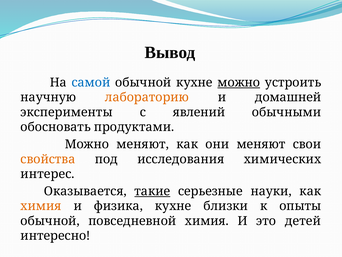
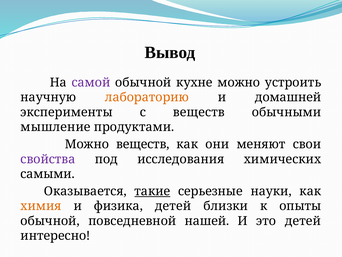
самой colour: blue -> purple
можно at (239, 82) underline: present -> none
с явлений: явлений -> веществ
обосновать: обосновать -> мышление
Можно меняют: меняют -> веществ
свойства colour: orange -> purple
интерес: интерес -> самыми
физика кухне: кухне -> детей
повседневной химия: химия -> нашей
